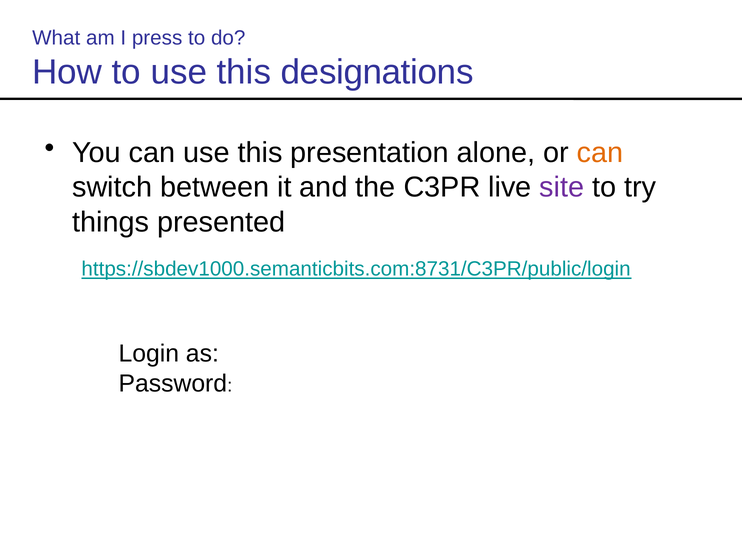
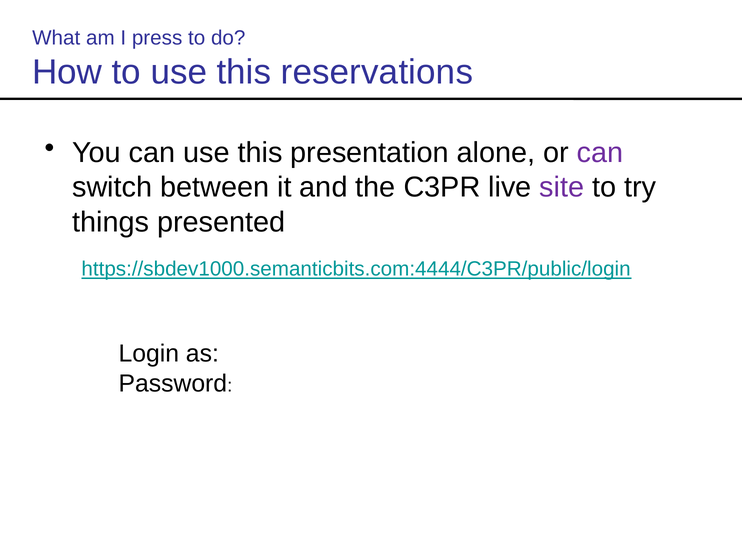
designations: designations -> reservations
can at (600, 153) colour: orange -> purple
https://sbdev1000.semanticbits.com:8731/C3PR/public/login: https://sbdev1000.semanticbits.com:8731/C3PR/public/login -> https://sbdev1000.semanticbits.com:4444/C3PR/public/login
